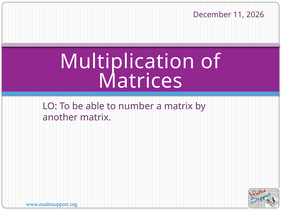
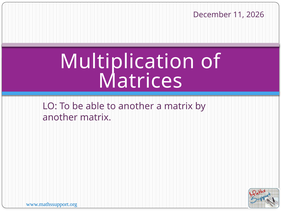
to number: number -> another
